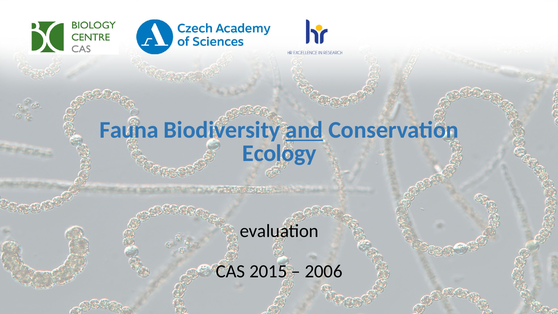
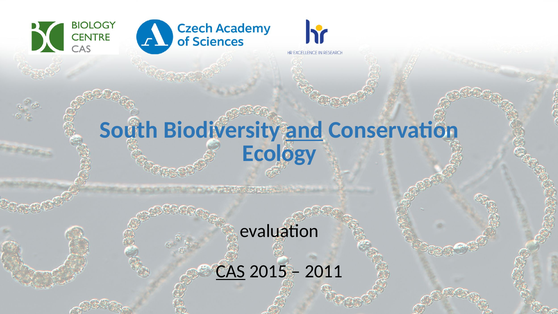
Fauna: Fauna -> South
CAS underline: none -> present
2006: 2006 -> 2011
